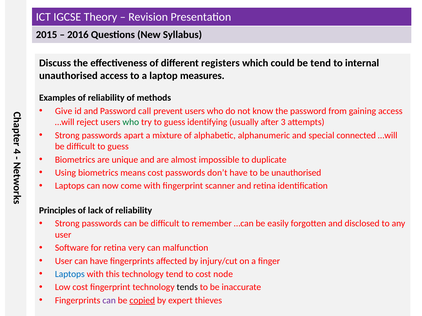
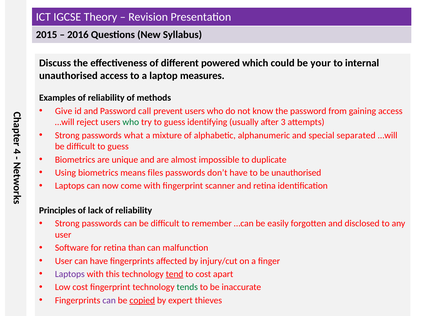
registers: registers -> powered
be tend: tend -> your
apart: apart -> what
connected: connected -> separated
means cost: cost -> files
very: very -> than
Laptops at (70, 274) colour: blue -> purple
tend at (175, 274) underline: none -> present
node: node -> apart
tends colour: black -> green
